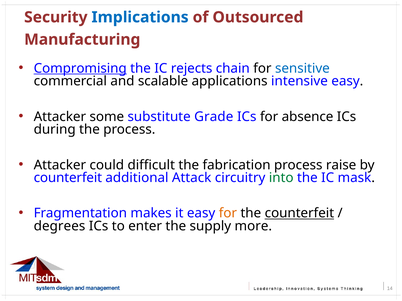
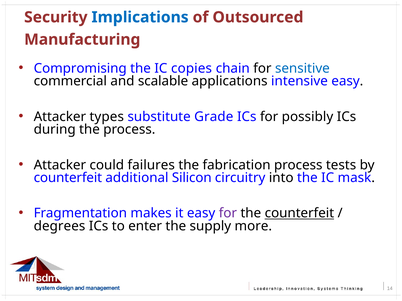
Compromising underline: present -> none
rejects: rejects -> copies
some: some -> types
absence: absence -> possibly
difficult: difficult -> failures
raise: raise -> tests
Attack: Attack -> Silicon
into colour: green -> black
for at (228, 214) colour: orange -> purple
